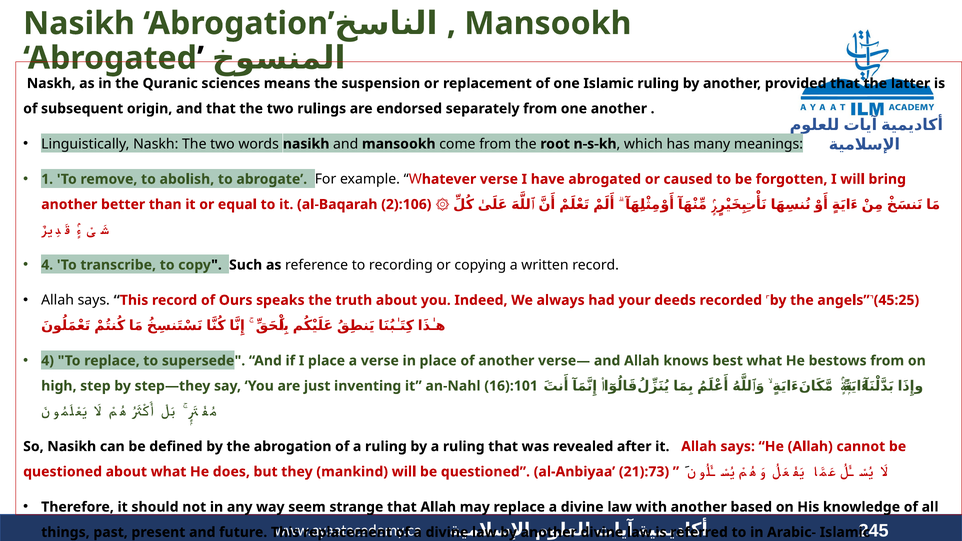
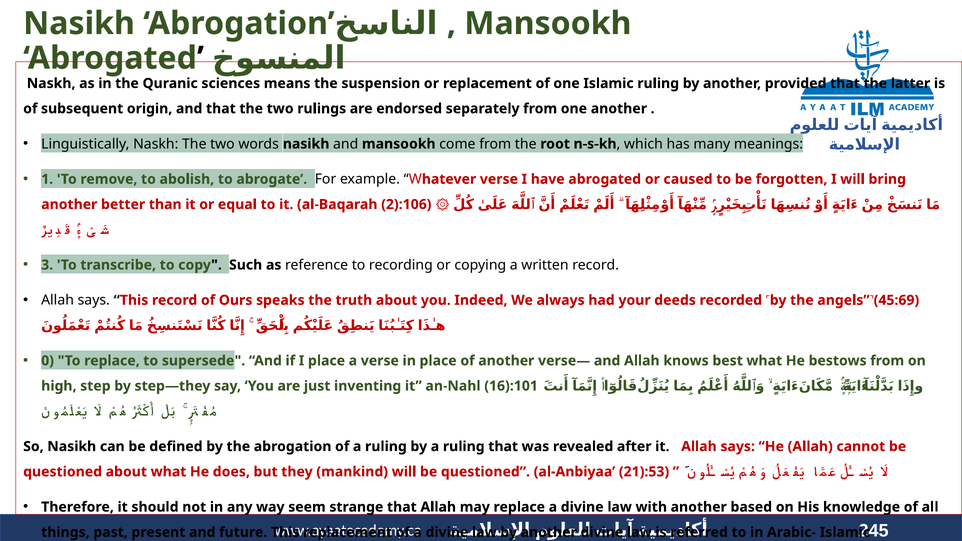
4 at (47, 265): 4 -> 3
angels”˺(45:25: angels”˺(45:25 -> angels”˺(45:69
4 at (48, 361): 4 -> 0
21):73: 21):73 -> 21):53
